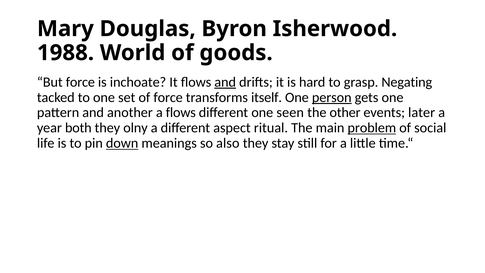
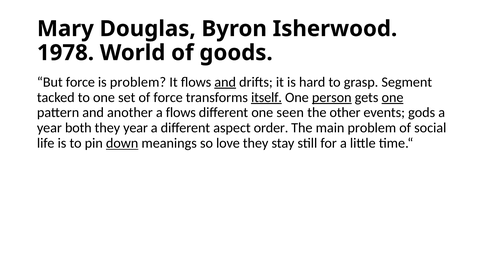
1988: 1988 -> 1978
is inchoate: inchoate -> problem
Negating: Negating -> Segment
itself underline: none -> present
one at (393, 97) underline: none -> present
later: later -> gods
they olny: olny -> year
ritual: ritual -> order
problem at (372, 128) underline: present -> none
also: also -> love
